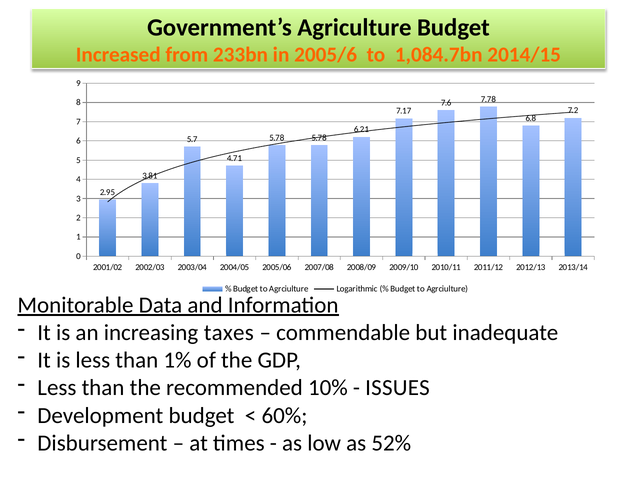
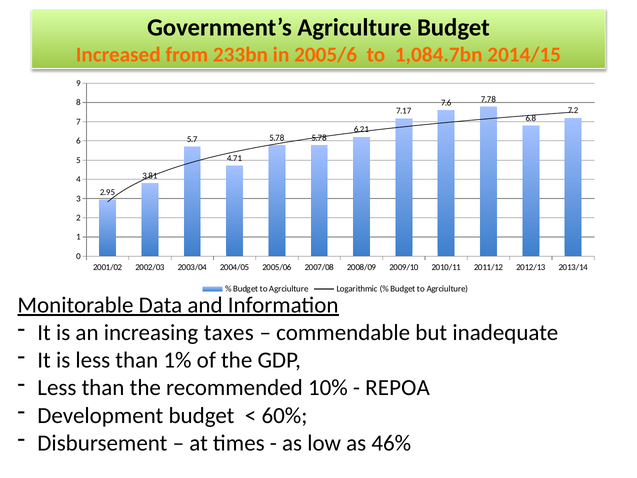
ISSUES: ISSUES -> REPOA
52%: 52% -> 46%
